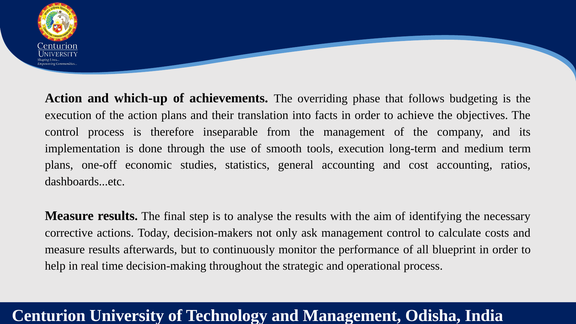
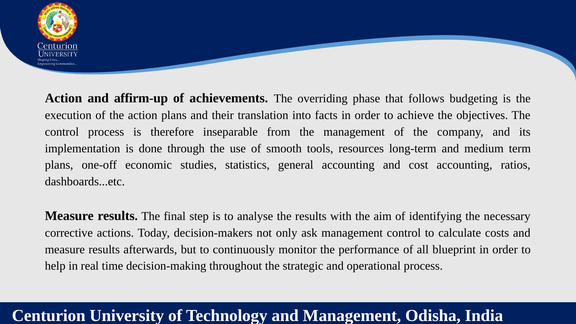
which-up: which-up -> affirm-up
tools execution: execution -> resources
